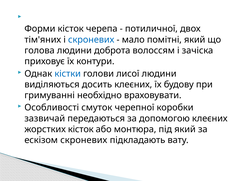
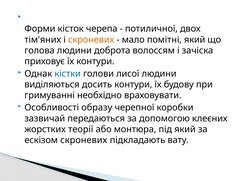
скроневих at (91, 40) colour: blue -> orange
досить клеєних: клеєних -> контури
смуток: смуток -> образу
жорстких кісток: кісток -> теорії
